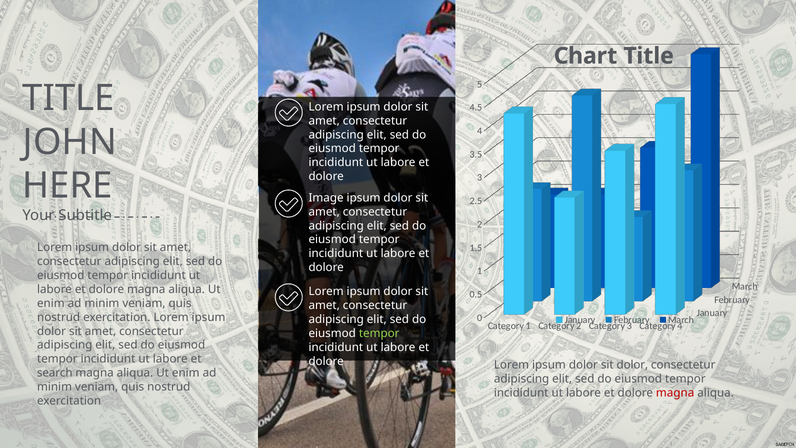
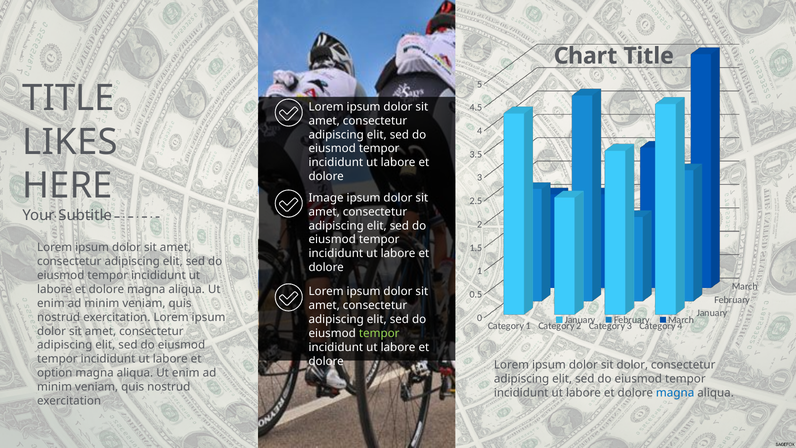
JOHN: JOHN -> LIKES
search: search -> option
magna at (675, 393) colour: red -> blue
